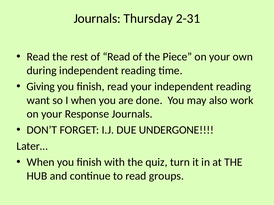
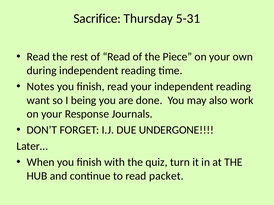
Journals at (97, 19): Journals -> Sacrifice
2-31: 2-31 -> 5-31
Giving: Giving -> Notes
I when: when -> being
groups: groups -> packet
